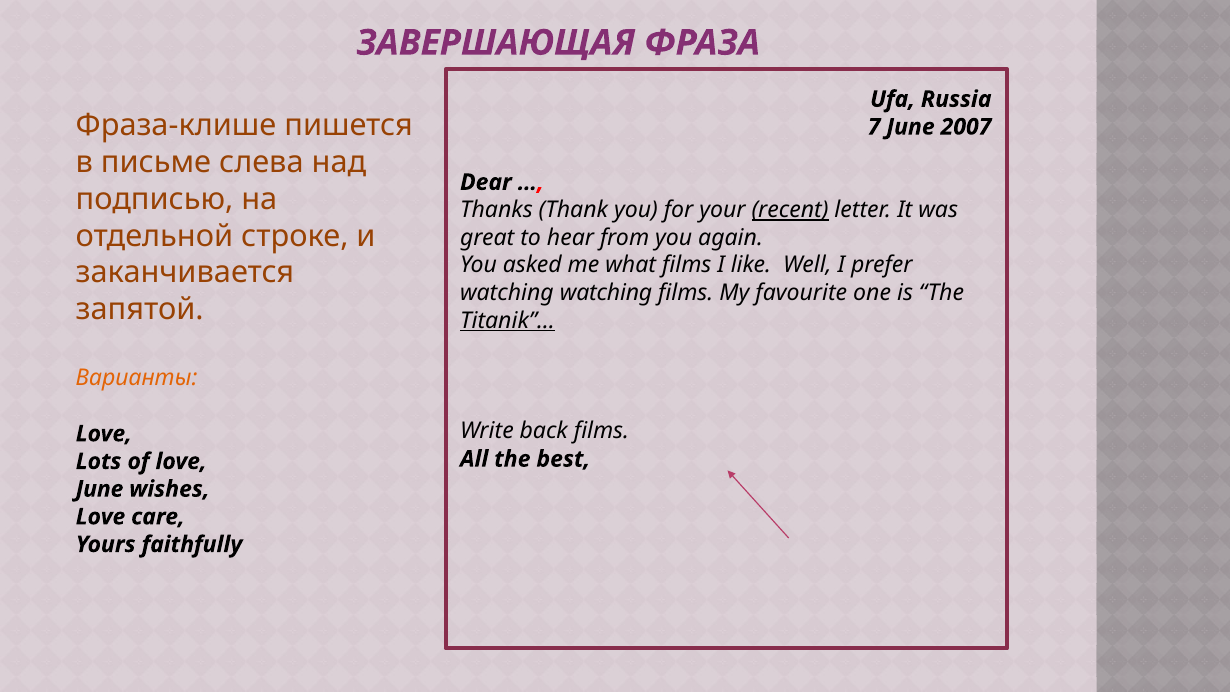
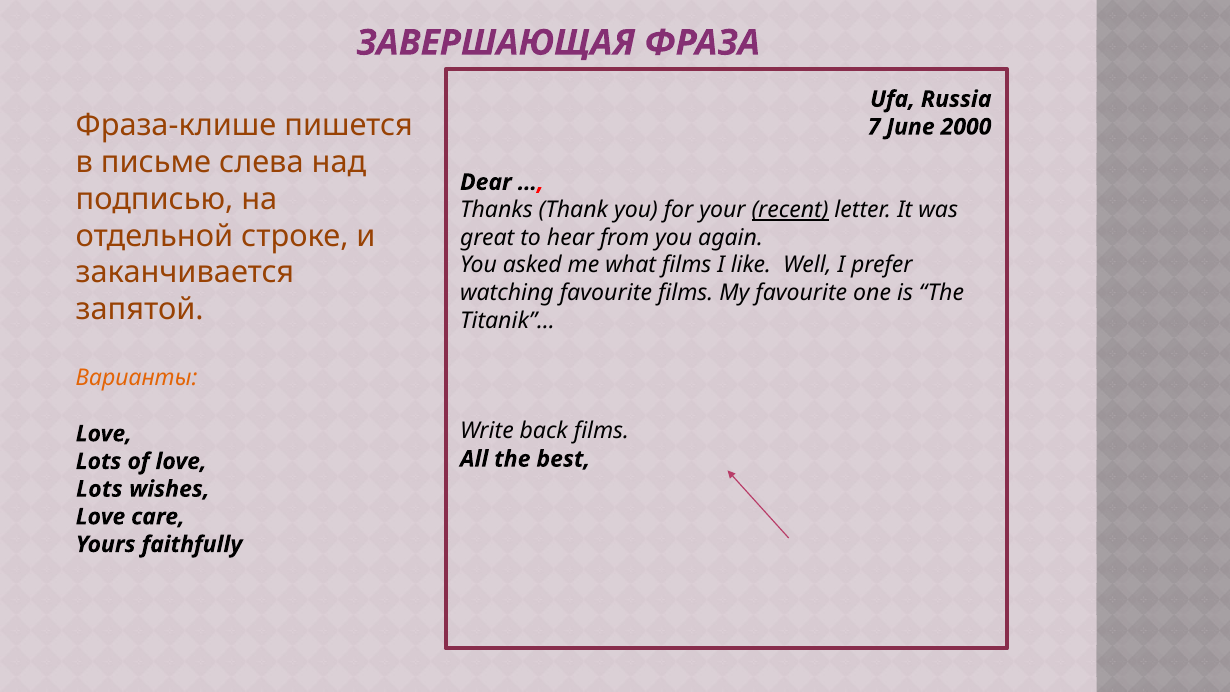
2007: 2007 -> 2000
watching watching: watching -> favourite
Titanik”… underline: present -> none
June at (100, 489): June -> Lots
